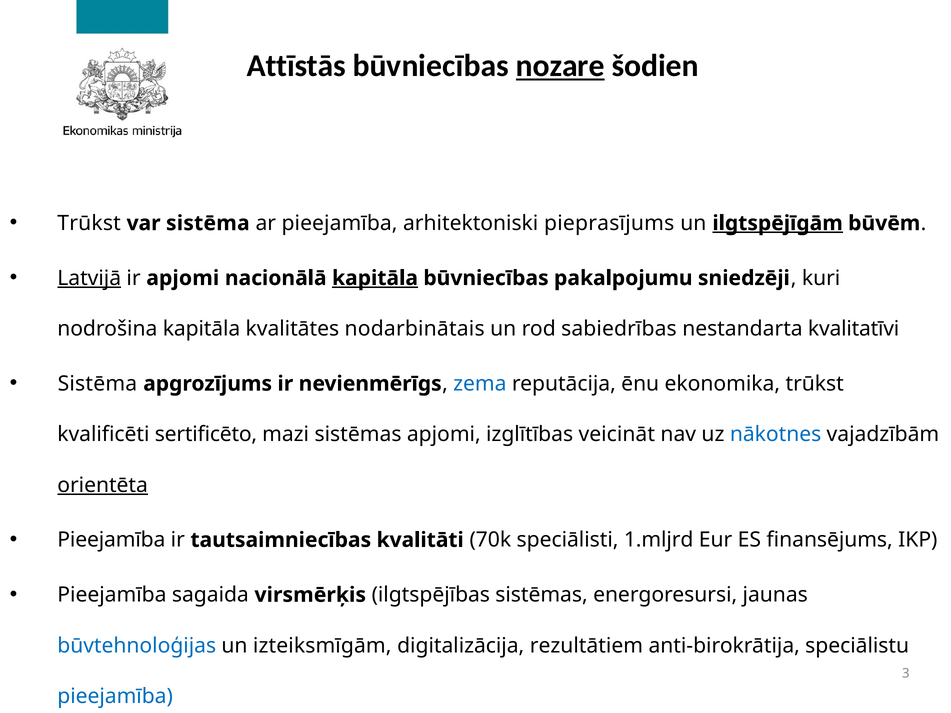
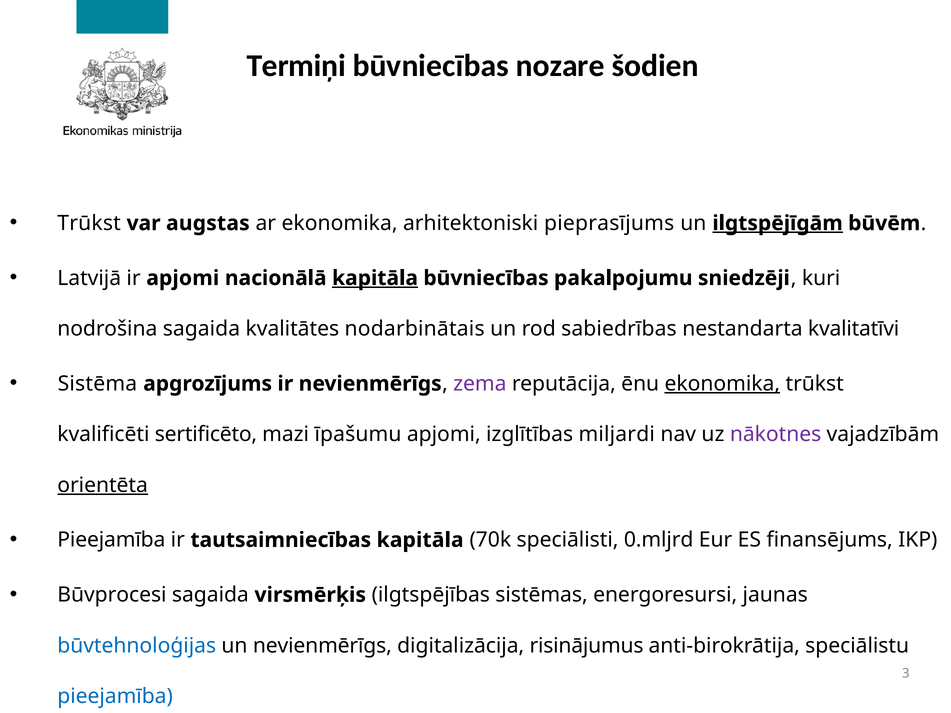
Attīstās: Attīstās -> Termiņi
nozare underline: present -> none
var sistēma: sistēma -> augstas
ar pieejamība: pieejamība -> ekonomika
Latvijā underline: present -> none
nodrošina kapitāla: kapitāla -> sagaida
zema colour: blue -> purple
ekonomika at (722, 384) underline: none -> present
mazi sistēmas: sistēmas -> īpašumu
veicināt: veicināt -> miljardi
nākotnes colour: blue -> purple
tautsaimniecības kvalitāti: kvalitāti -> kapitāla
1.mljrd: 1.mljrd -> 0.mljrd
Pieejamība at (112, 595): Pieejamība -> Būvprocesi
un izteiksmīgām: izteiksmīgām -> nevienmērīgs
rezultātiem: rezultātiem -> risinājumus
